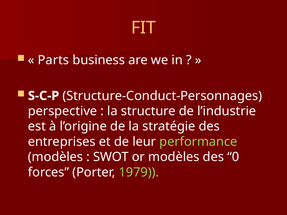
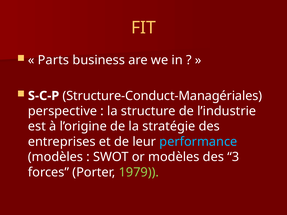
Structure-Conduct-Personnages: Structure-Conduct-Personnages -> Structure-Conduct-Managériales
performance colour: light green -> light blue
0: 0 -> 3
